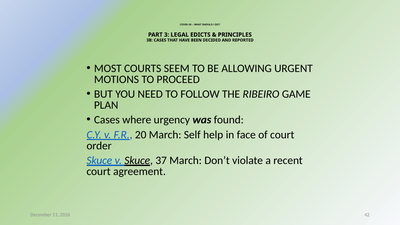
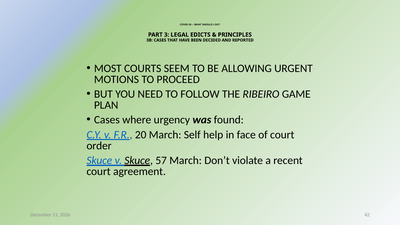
37: 37 -> 57
